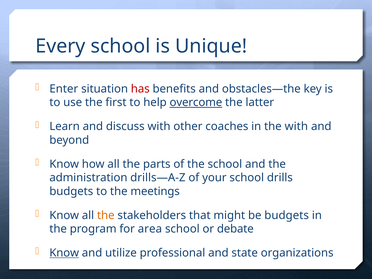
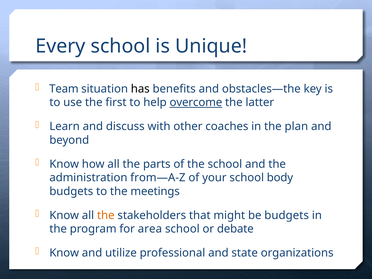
Enter: Enter -> Team
has colour: red -> black
the with: with -> plan
drills—A-Z: drills—A-Z -> from—A-Z
drills: drills -> body
Know at (64, 253) underline: present -> none
